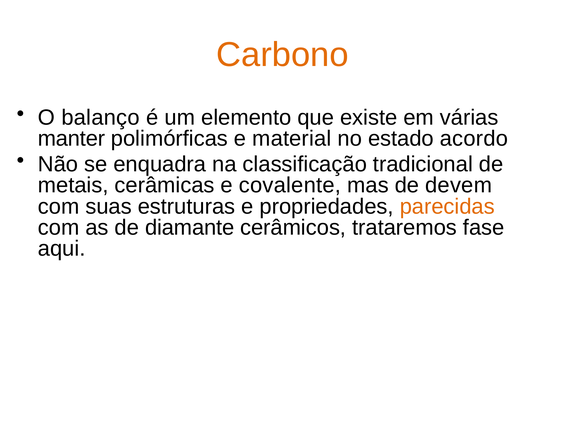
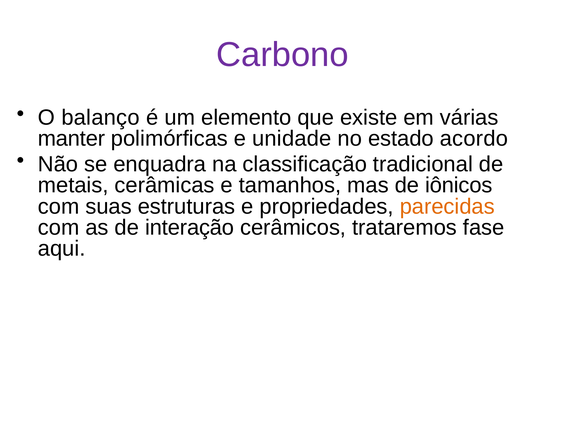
Carbono colour: orange -> purple
material: material -> unidade
covalente: covalente -> tamanhos
devem: devem -> iônicos
diamante: diamante -> interação
